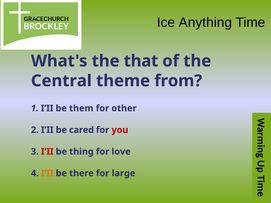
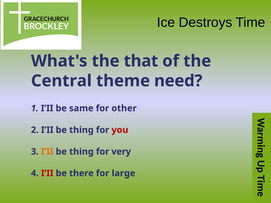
Anything: Anything -> Destroys
from: from -> need
them: them -> same
cared at (82, 130): cared -> thing
I’II at (47, 152) colour: red -> orange
love: love -> very
I’II at (47, 173) colour: orange -> red
